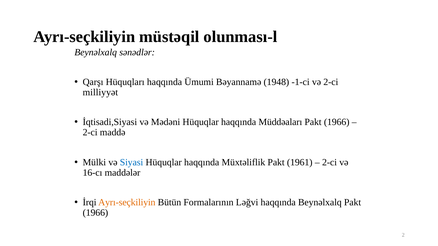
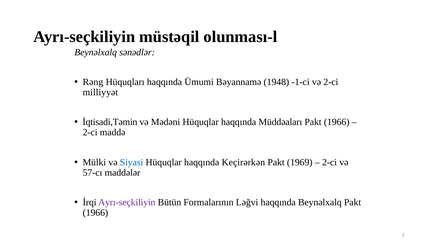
Qarşı: Qarşı -> Rəng
İqtisadi,Siyasi: İqtisadi,Siyasi -> İqtisadi,Təmin
Müxtəliflik: Müxtəliflik -> Keçirərkən
1961: 1961 -> 1969
16-cı: 16-cı -> 57-cı
Ayrı-seçkiliyin at (127, 203) colour: orange -> purple
